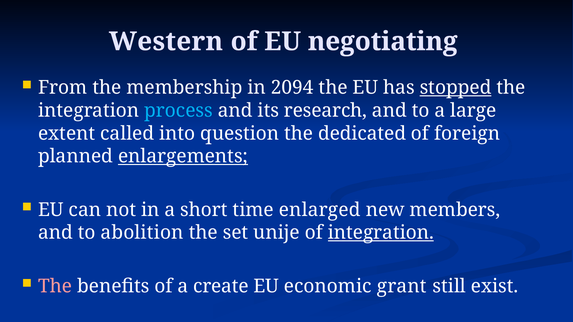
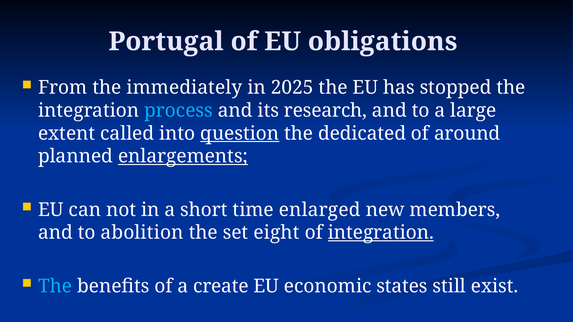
Western: Western -> Portugal
negotiating: negotiating -> obligations
membership: membership -> immediately
2094: 2094 -> 2025
stopped underline: present -> none
question underline: none -> present
foreign: foreign -> around
unije: unije -> eight
The at (55, 286) colour: pink -> light blue
grant: grant -> states
